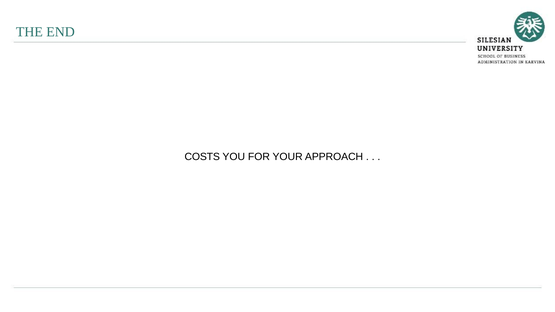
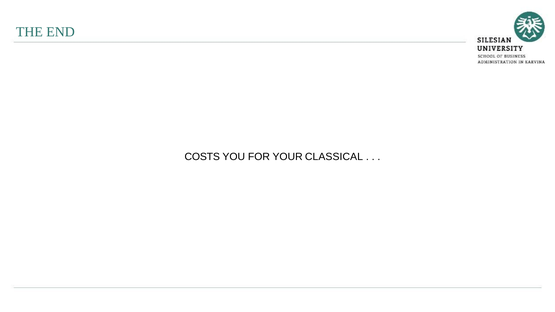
APPROACH: APPROACH -> CLASSICAL
